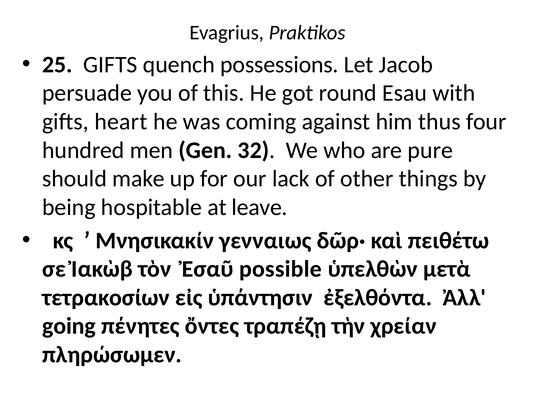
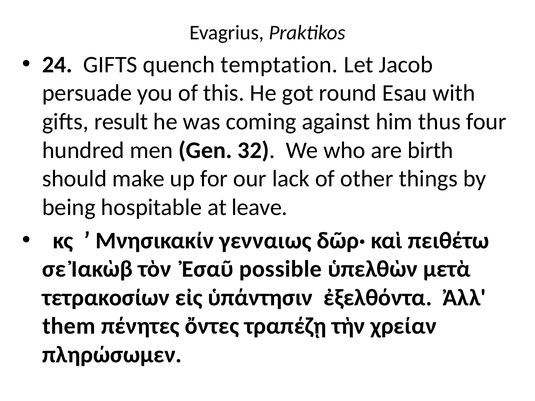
25: 25 -> 24
possessions: possessions -> temptation
heart: heart -> result
pure: pure -> birth
going: going -> them
